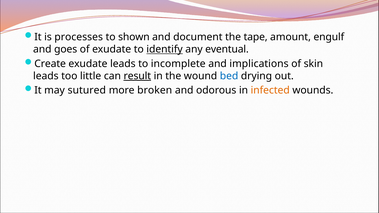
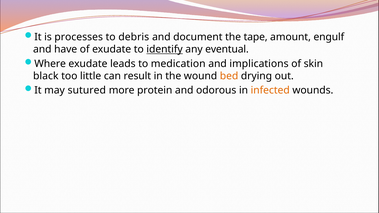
shown: shown -> debris
goes: goes -> have
Create: Create -> Where
incomplete: incomplete -> medication
leads at (46, 76): leads -> black
result underline: present -> none
bed colour: blue -> orange
broken: broken -> protein
